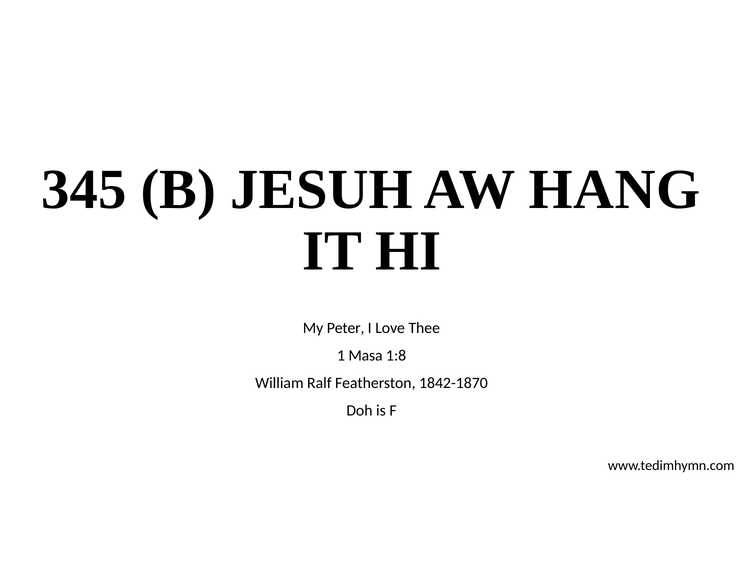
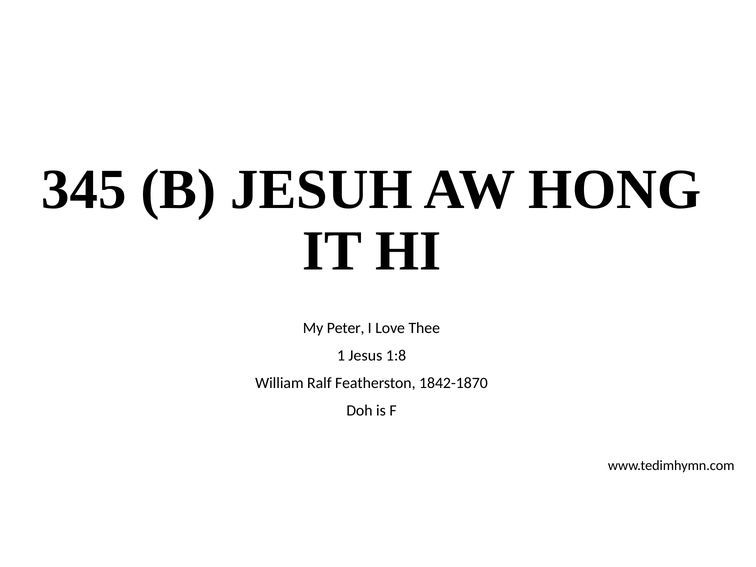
HANG: HANG -> HONG
Masa: Masa -> Jesus
